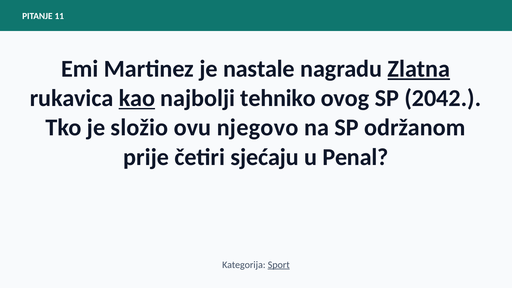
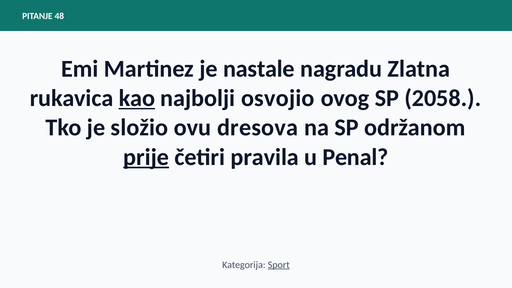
11: 11 -> 48
Zlatna underline: present -> none
tehniko: tehniko -> osvojio
2042: 2042 -> 2058
njegovo: njegovo -> dresova
prije underline: none -> present
sjećaju: sjećaju -> pravila
